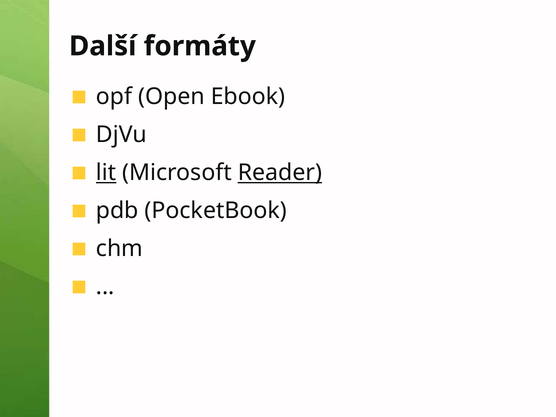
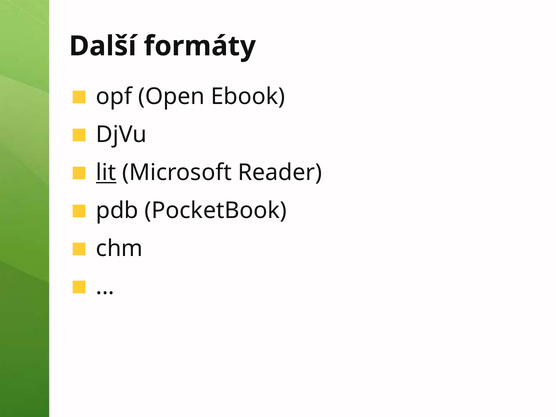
Reader underline: present -> none
